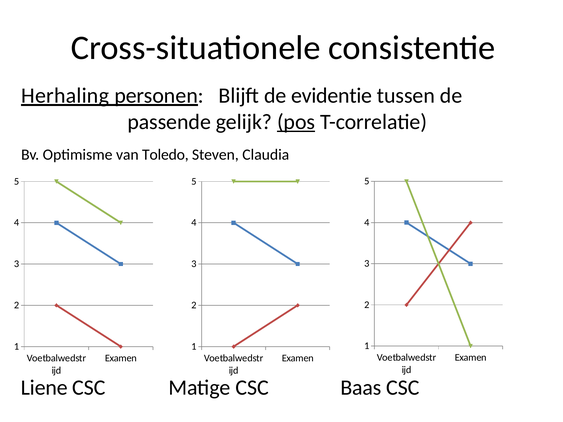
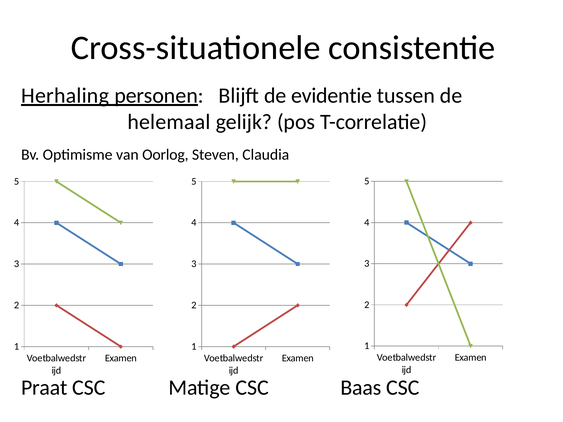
passende: passende -> helemaal
pos underline: present -> none
Toledo: Toledo -> Oorlog
Liene: Liene -> Praat
